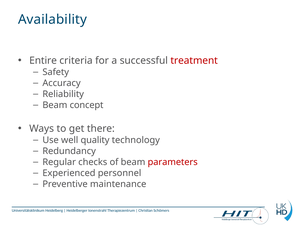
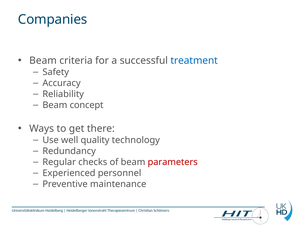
Availability: Availability -> Companies
Entire at (43, 61): Entire -> Beam
treatment colour: red -> blue
